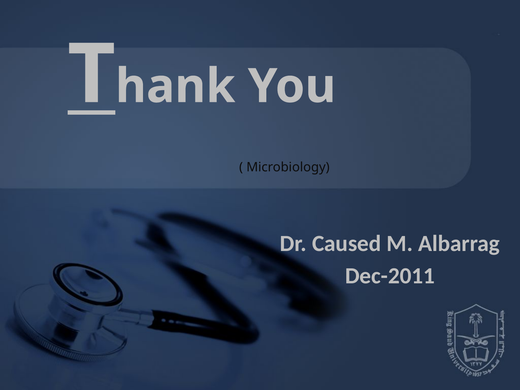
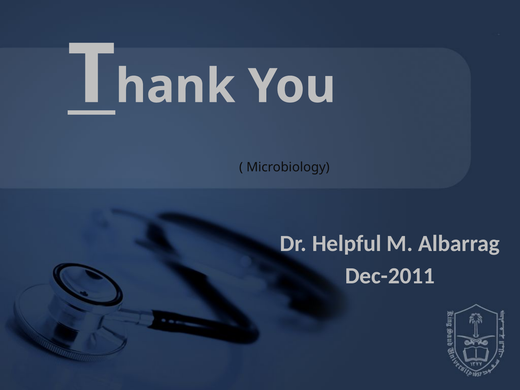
Caused: Caused -> Helpful
